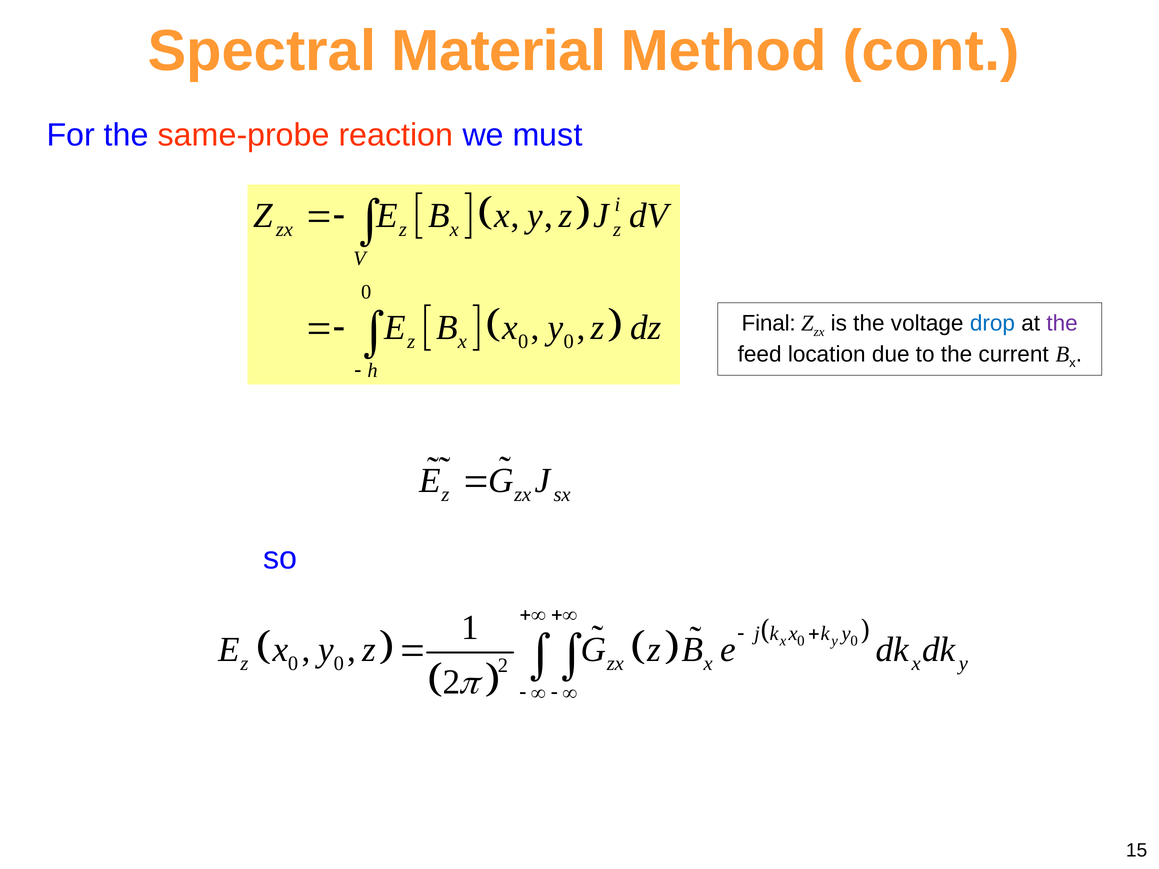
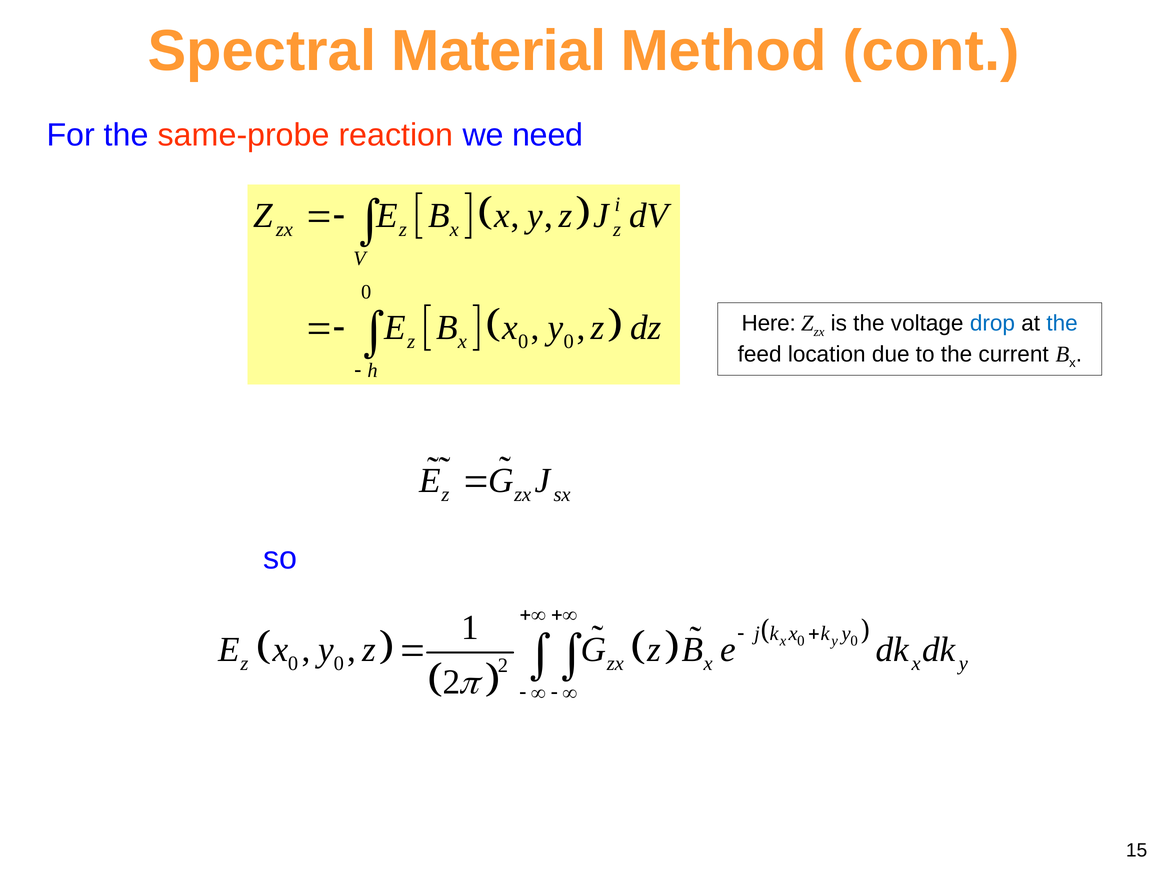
must: must -> need
Final: Final -> Here
the at (1062, 323) colour: purple -> blue
